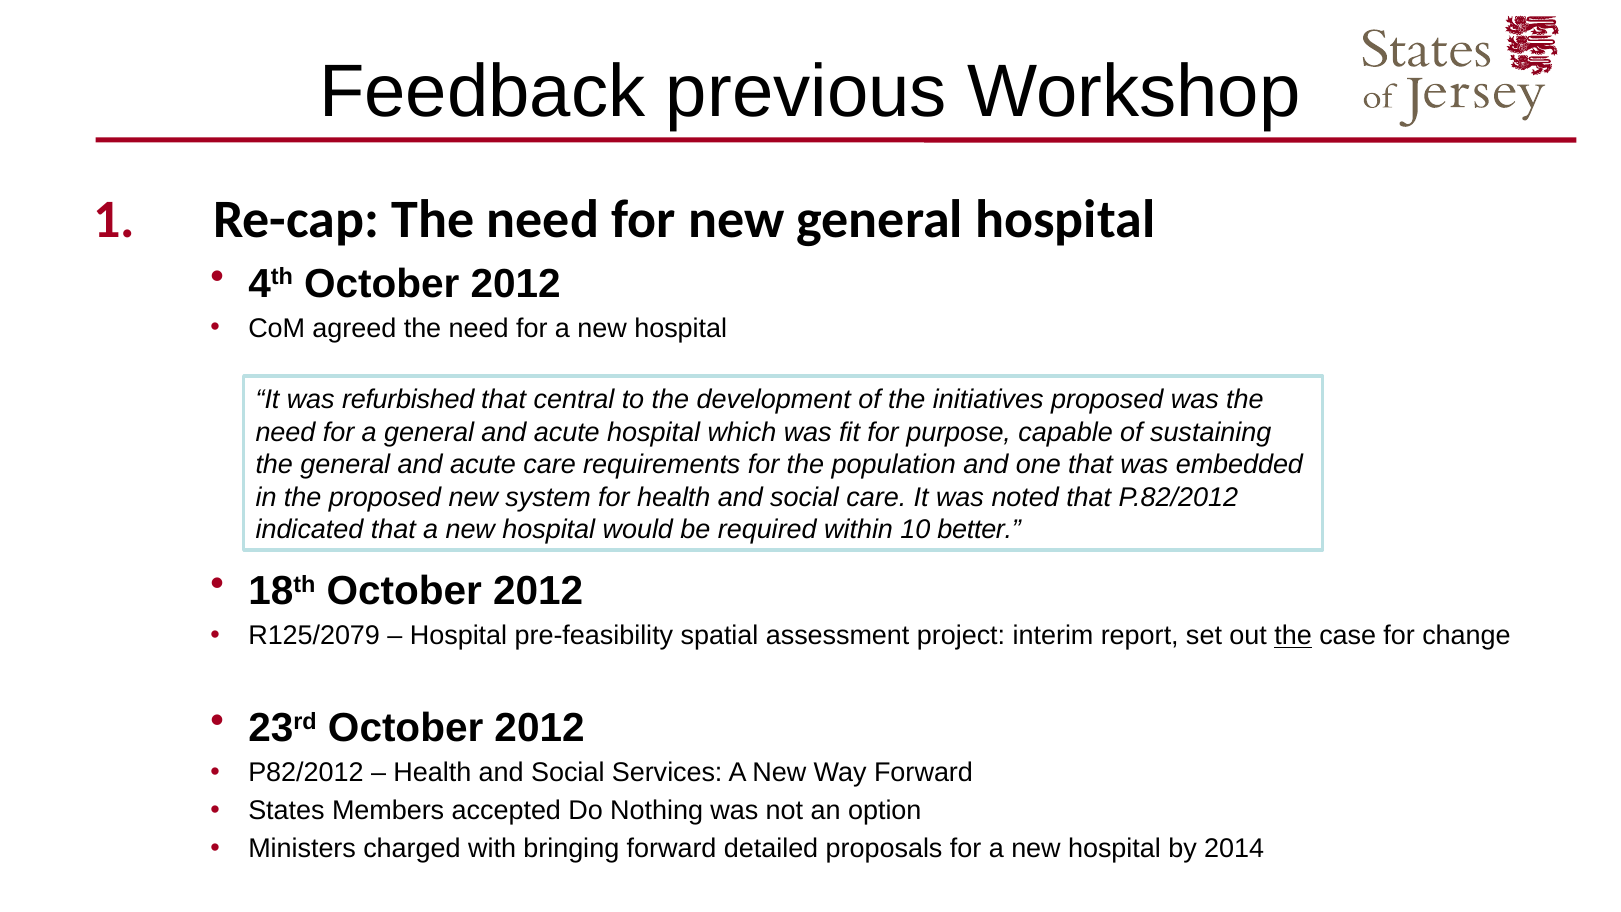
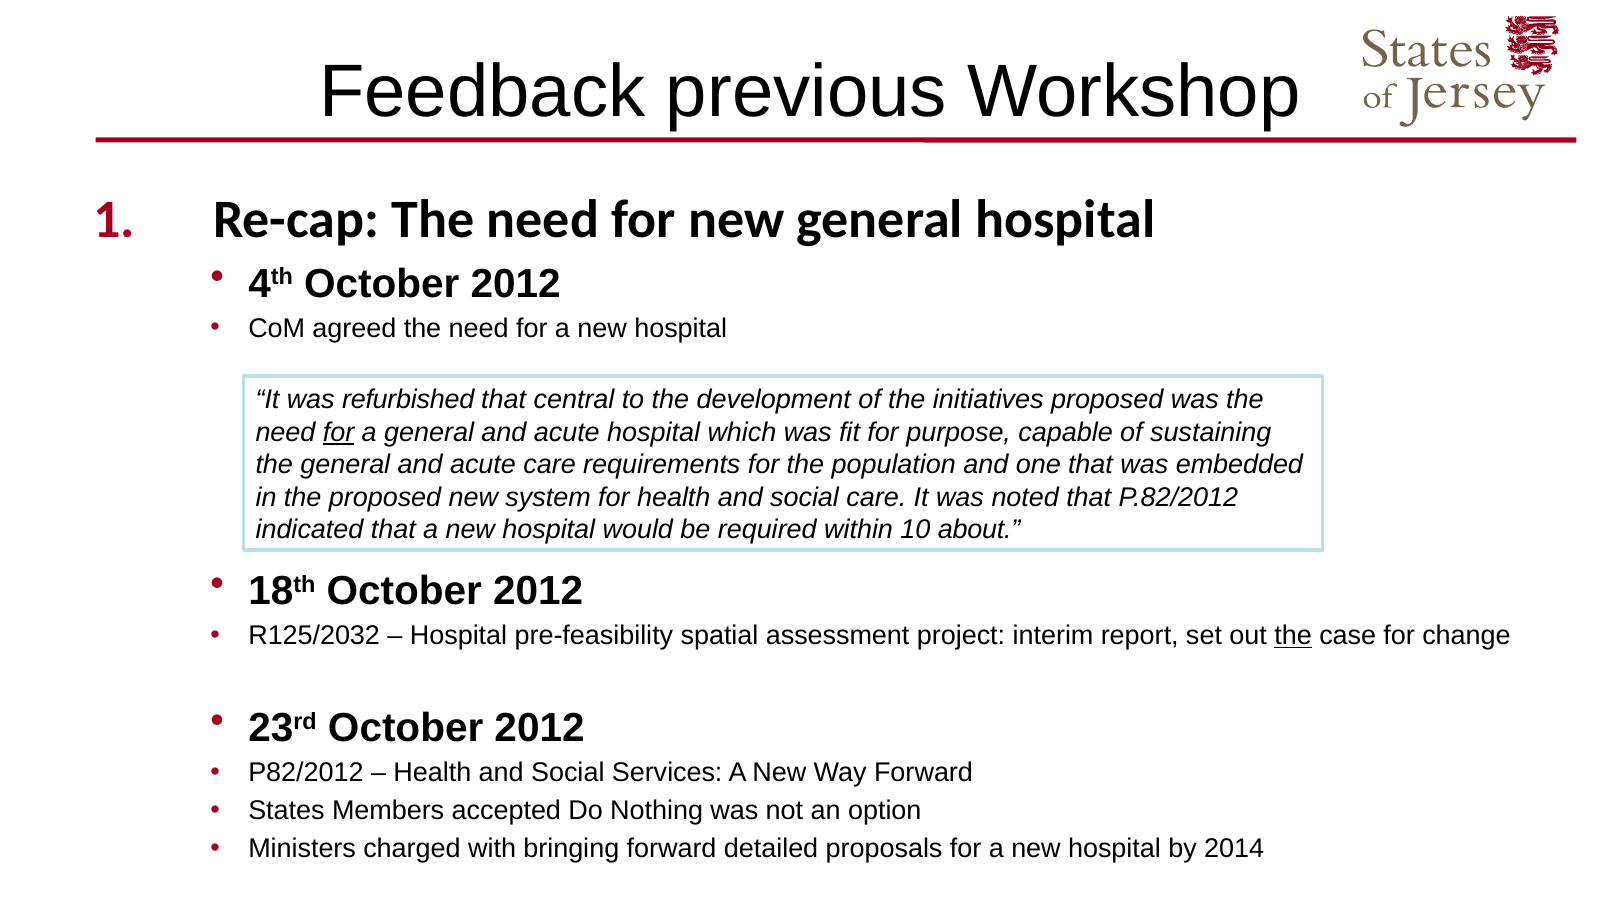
for at (339, 432) underline: none -> present
better: better -> about
R125/2079: R125/2079 -> R125/2032
